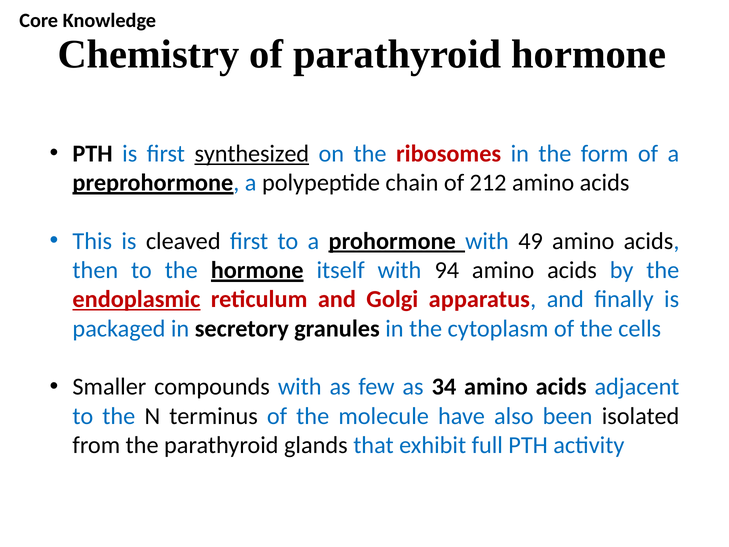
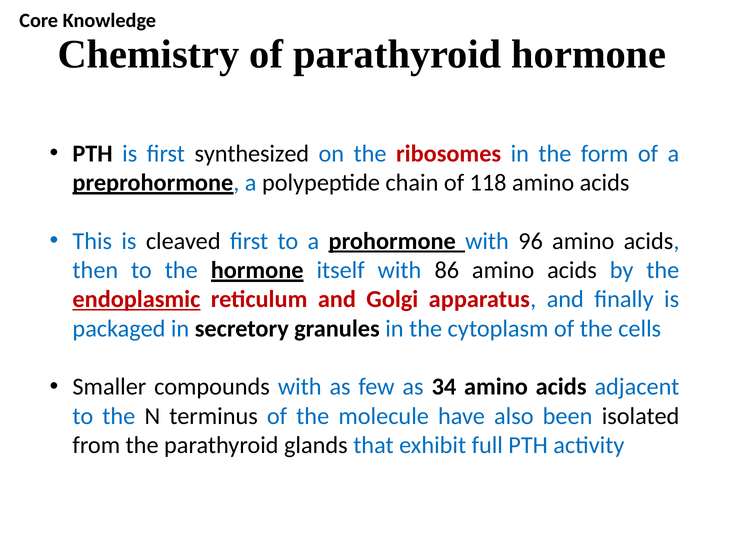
synthesized underline: present -> none
212: 212 -> 118
49: 49 -> 96
94: 94 -> 86
